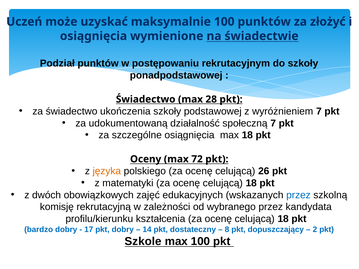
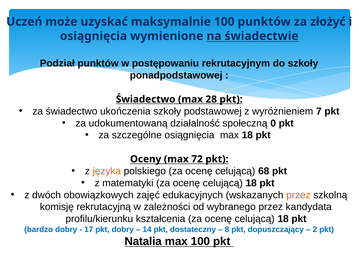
społeczną 7: 7 -> 0
26: 26 -> 68
przez at (298, 195) colour: blue -> orange
Szkole: Szkole -> Natalia
